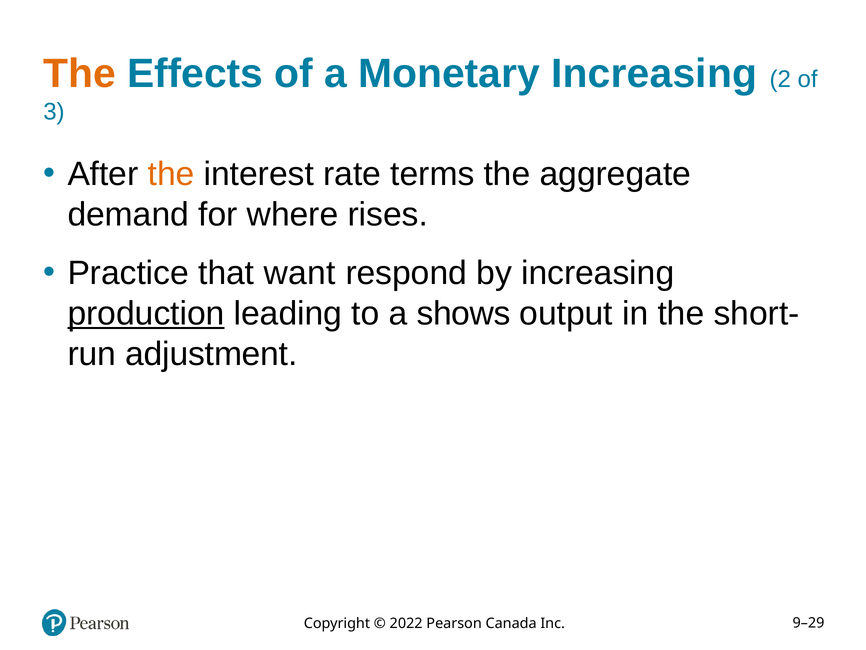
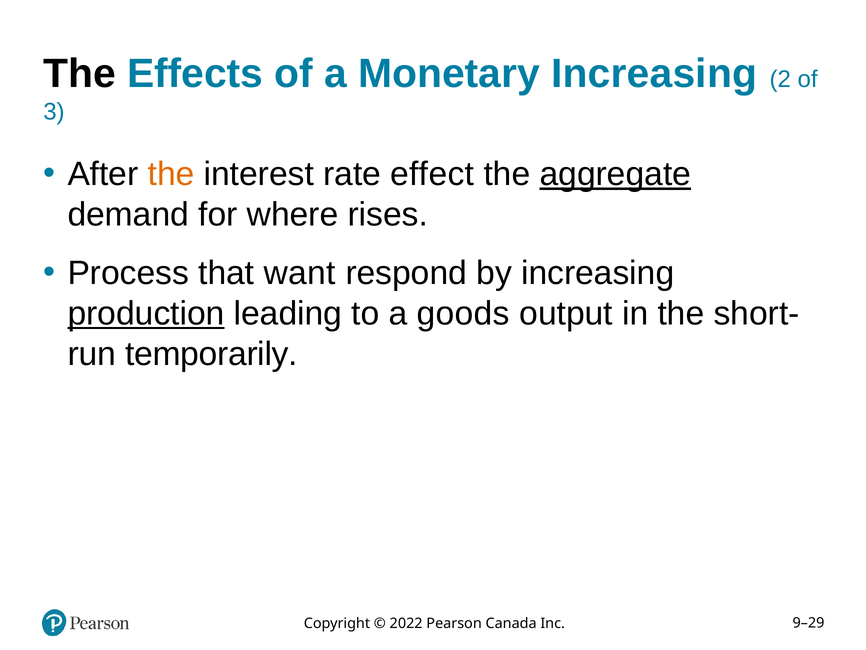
The at (80, 74) colour: orange -> black
terms: terms -> effect
aggregate underline: none -> present
Practice: Practice -> Process
shows: shows -> goods
adjustment: adjustment -> temporarily
